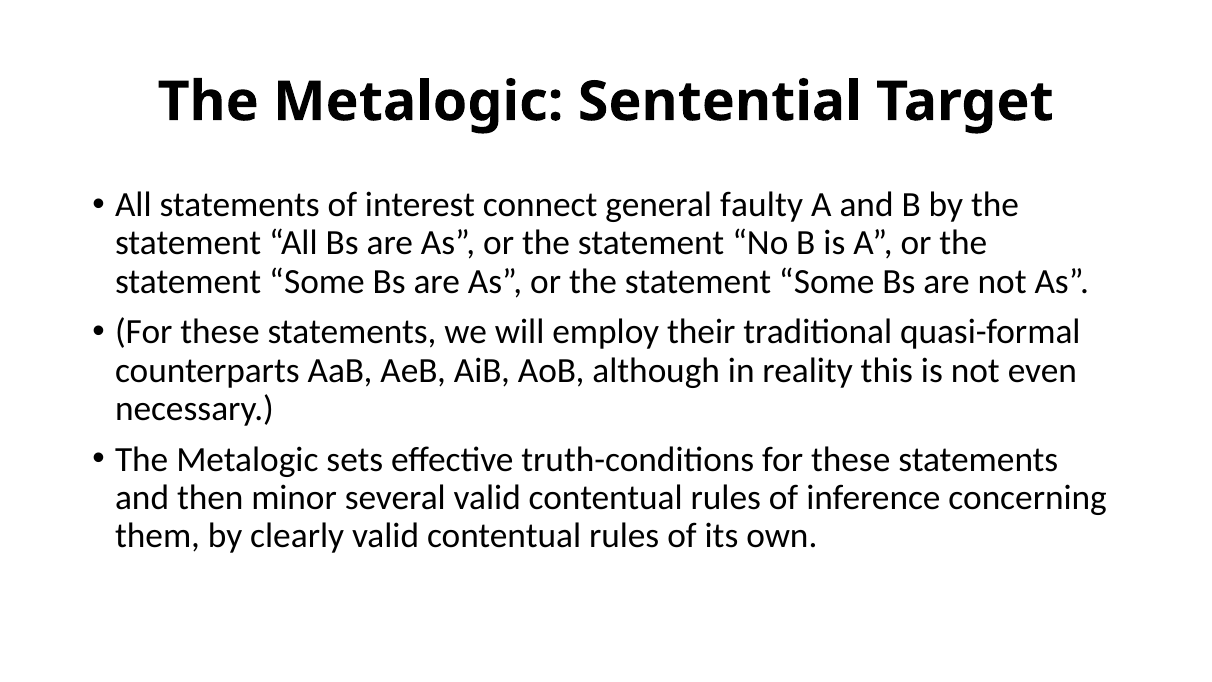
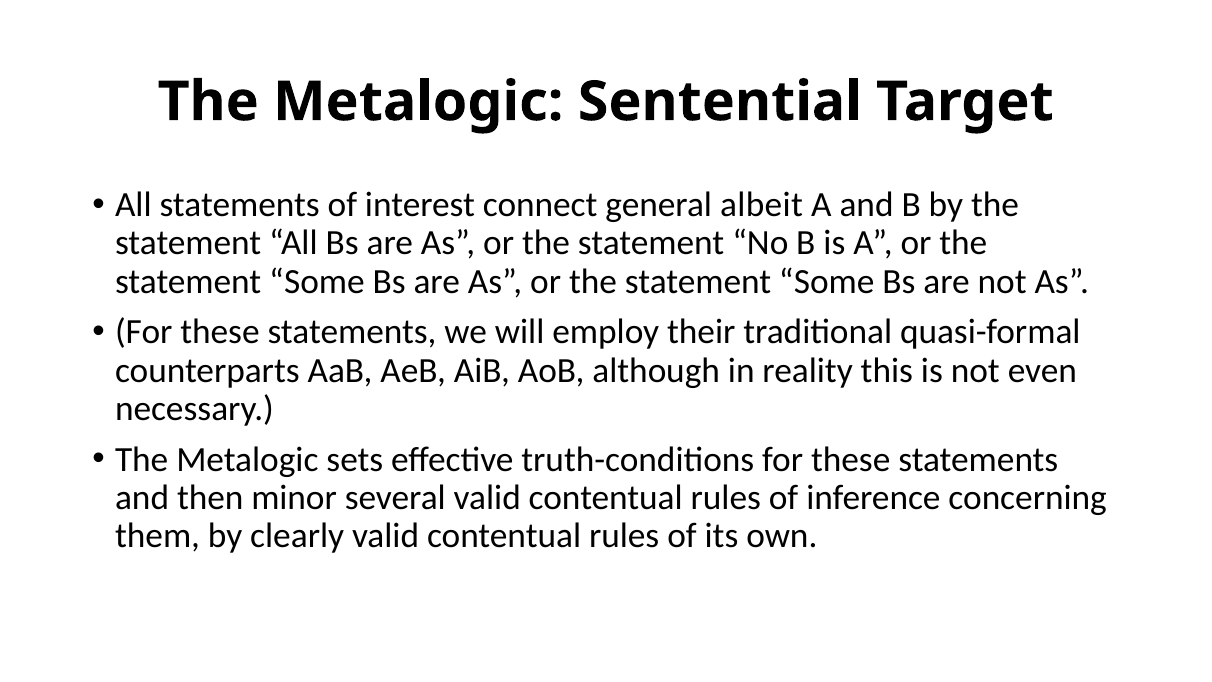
faulty: faulty -> albeit
